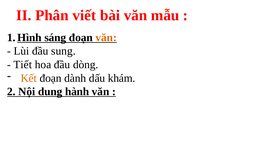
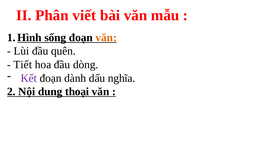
sáng: sáng -> sống
sung: sung -> quên
Kết colour: orange -> purple
khám: khám -> nghĩa
hành: hành -> thoại
